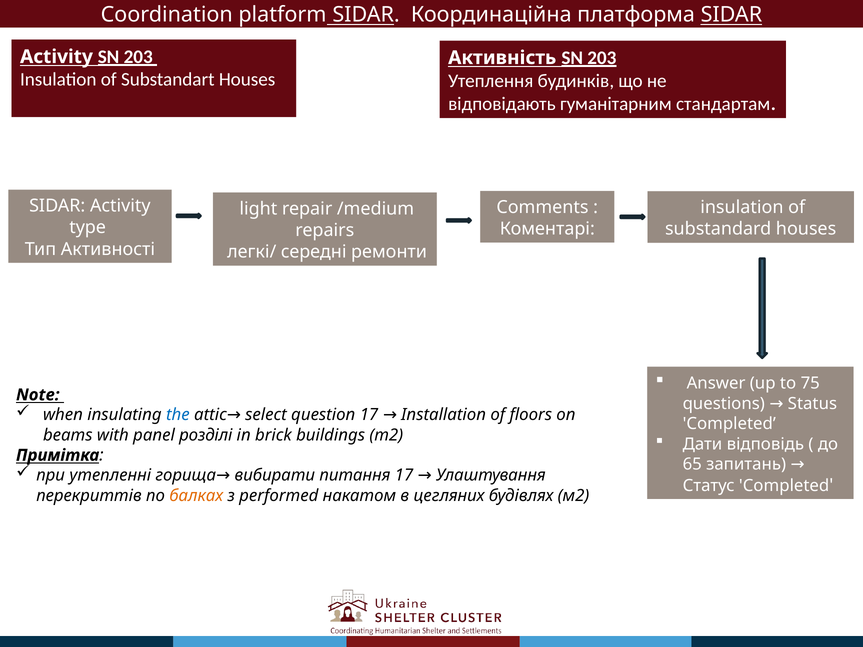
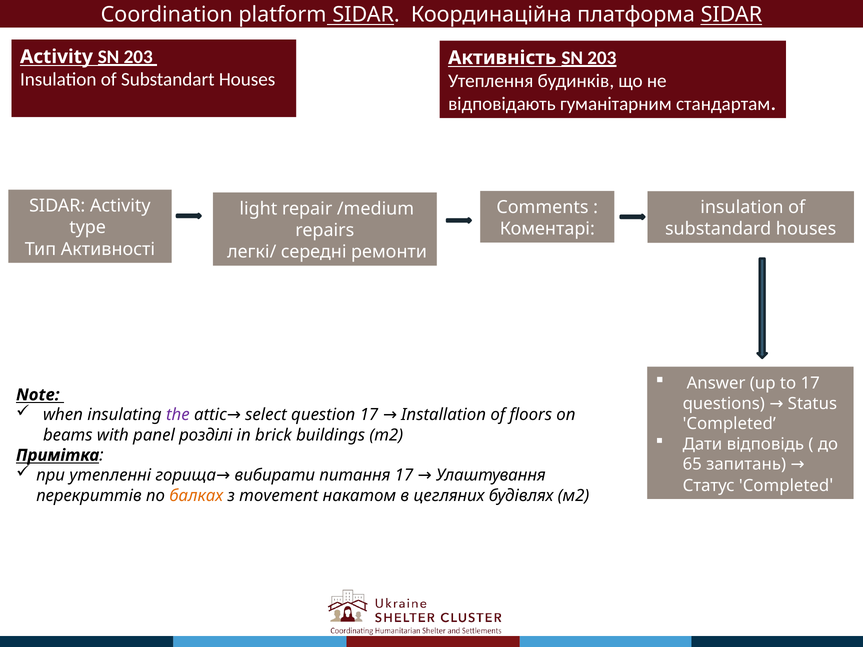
to 75: 75 -> 17
the colour: blue -> purple
performed: performed -> movement
